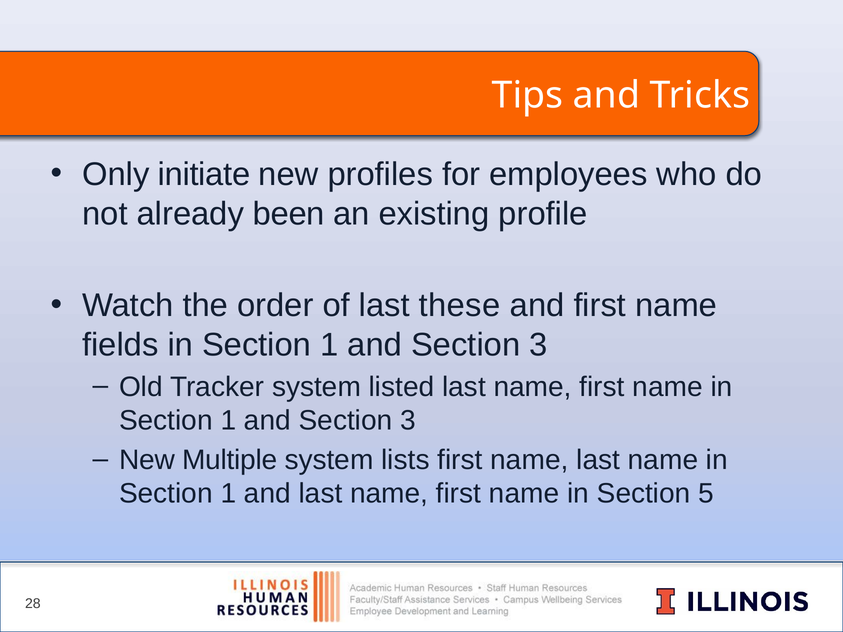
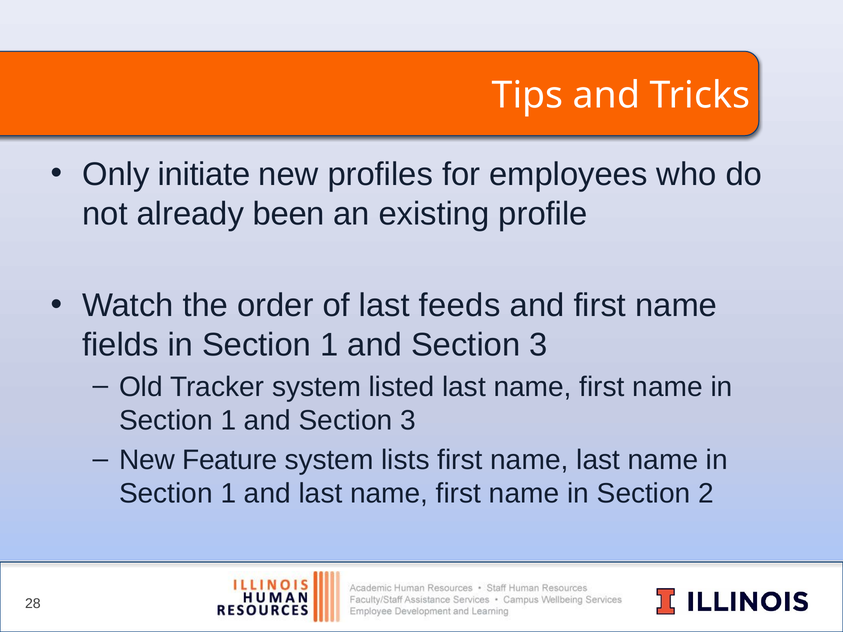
these: these -> feeds
Multiple: Multiple -> Feature
5: 5 -> 2
